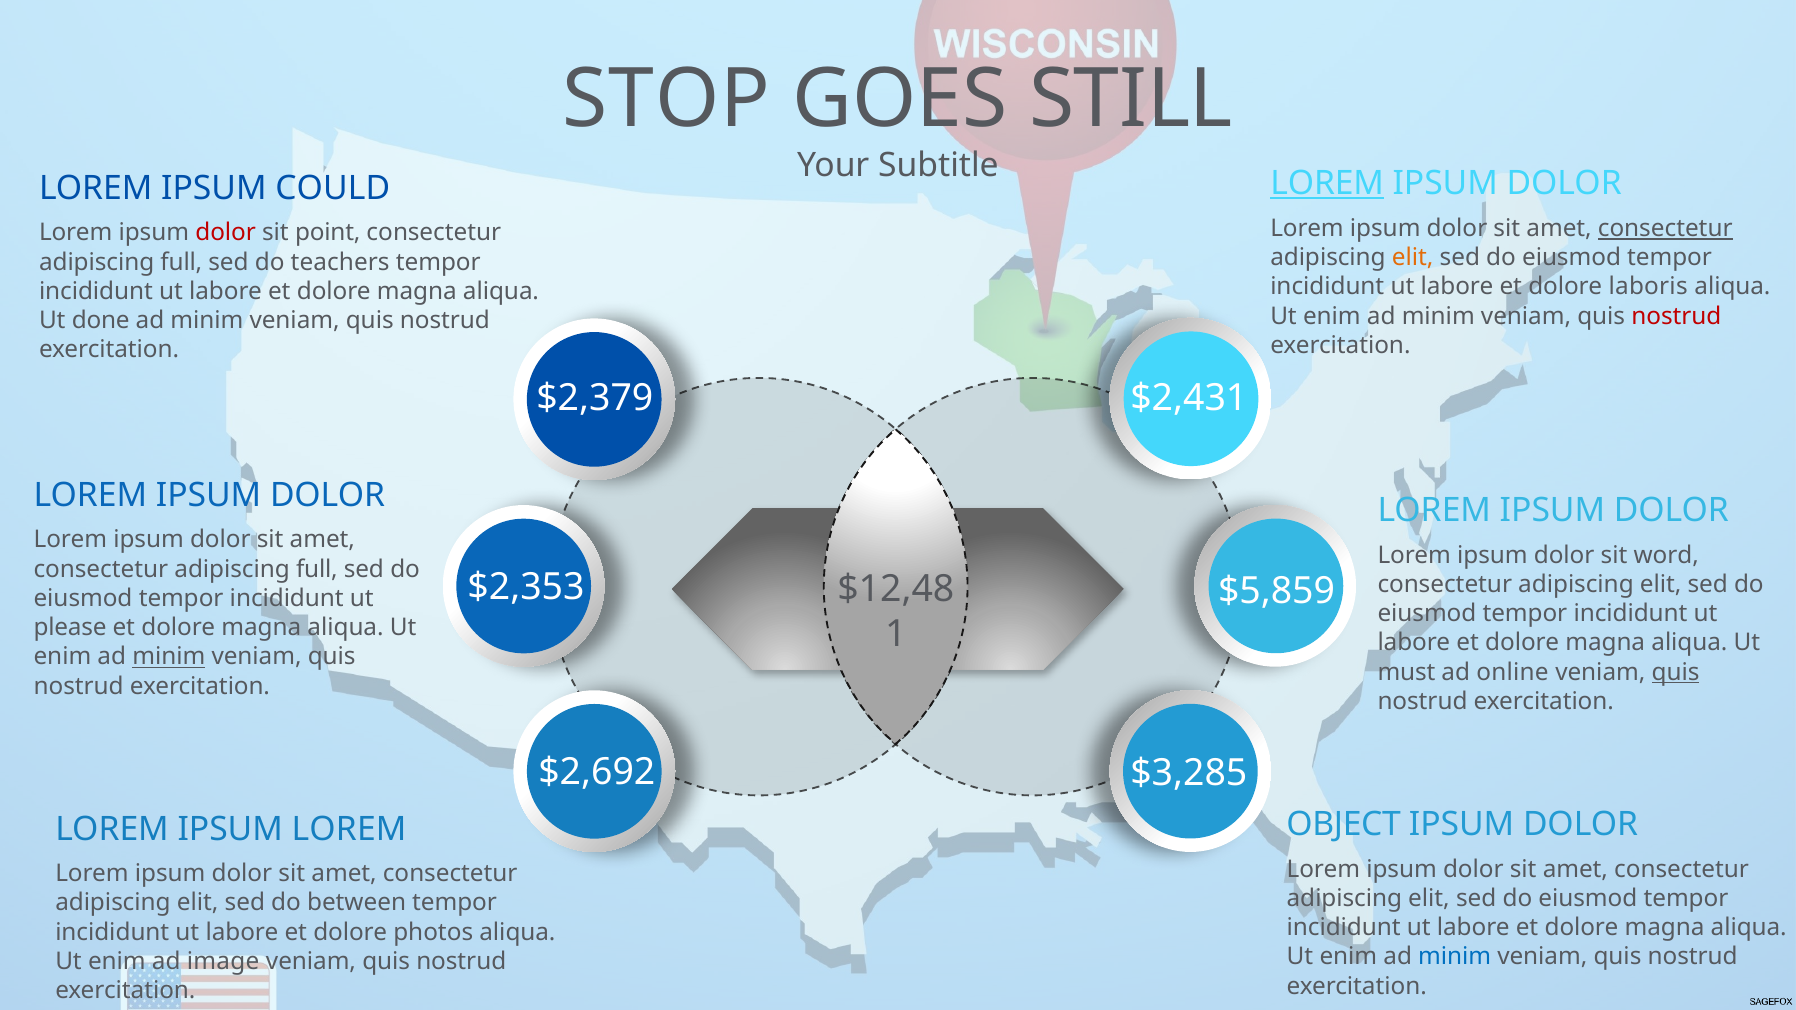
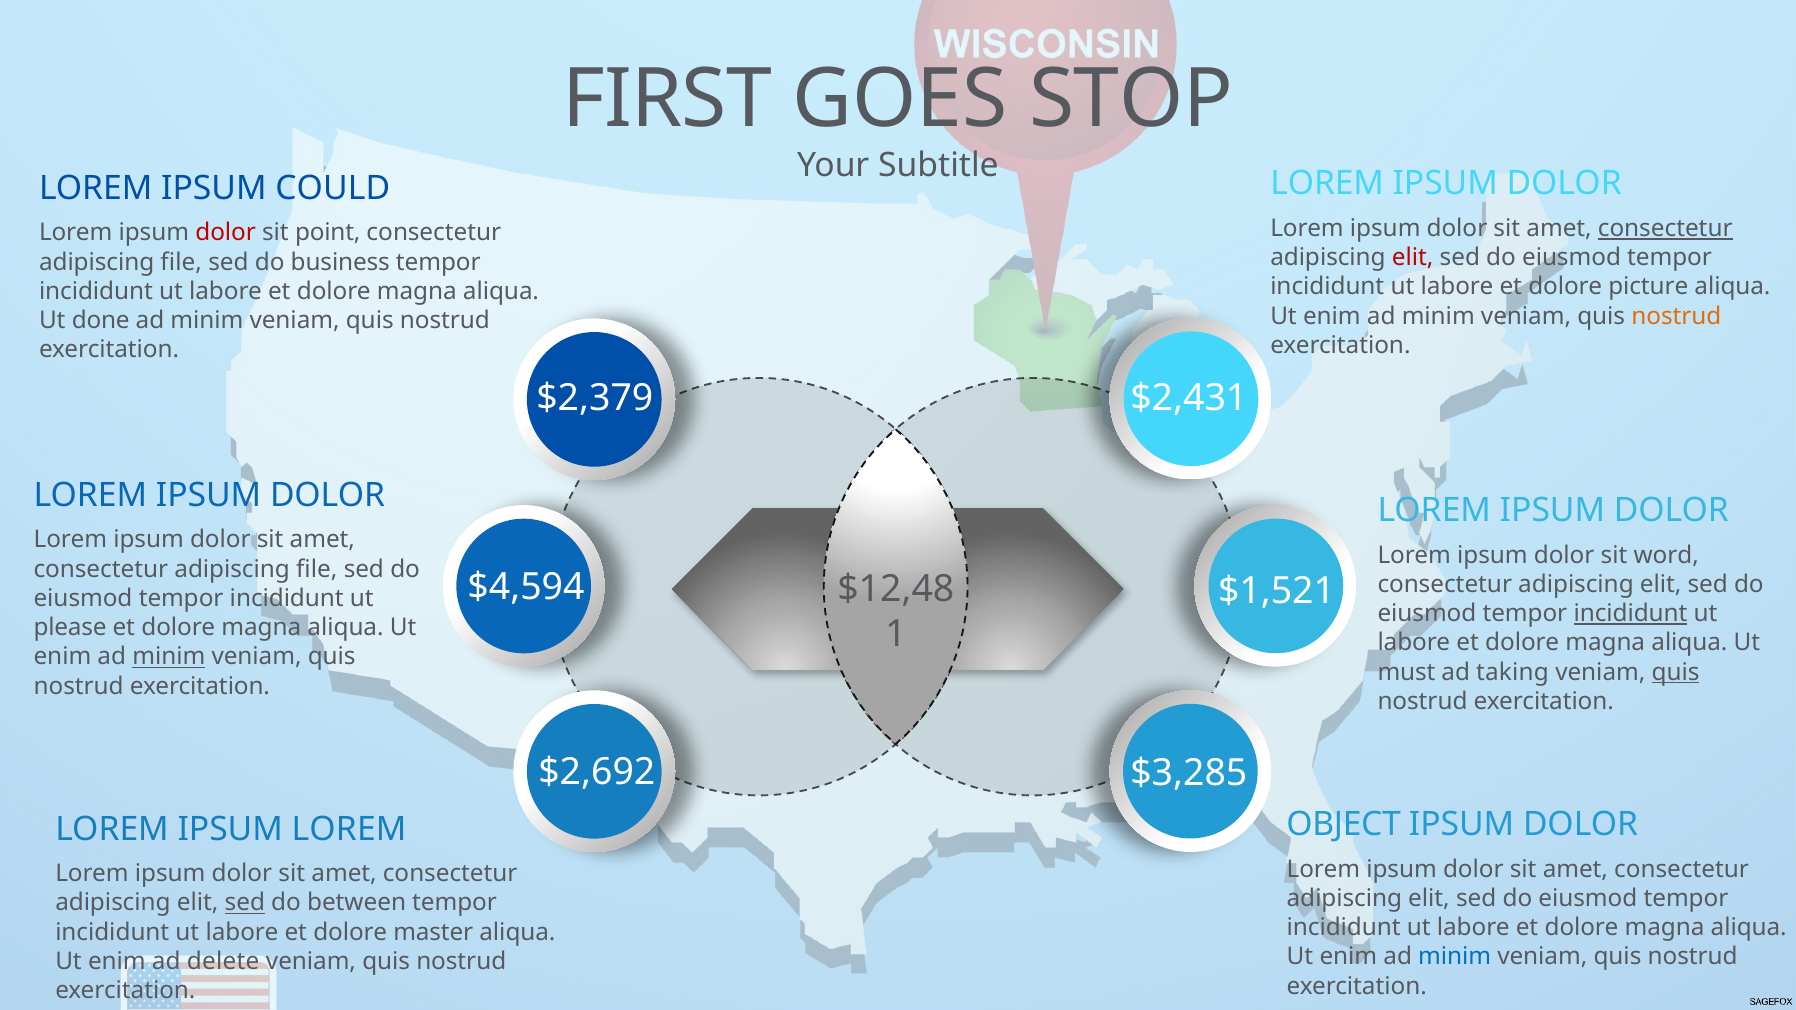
STOP: STOP -> FIRST
STILL: STILL -> STOP
LOREM at (1327, 184) underline: present -> none
elit at (1413, 258) colour: orange -> red
full at (181, 262): full -> file
teachers: teachers -> business
laboris: laboris -> picture
nostrud at (1676, 316) colour: red -> orange
full at (317, 569): full -> file
$2,353: $2,353 -> $4,594
$5,859: $5,859 -> $1,521
incididunt at (1631, 614) underline: none -> present
online: online -> taking
sed at (245, 903) underline: none -> present
photos: photos -> master
image: image -> delete
